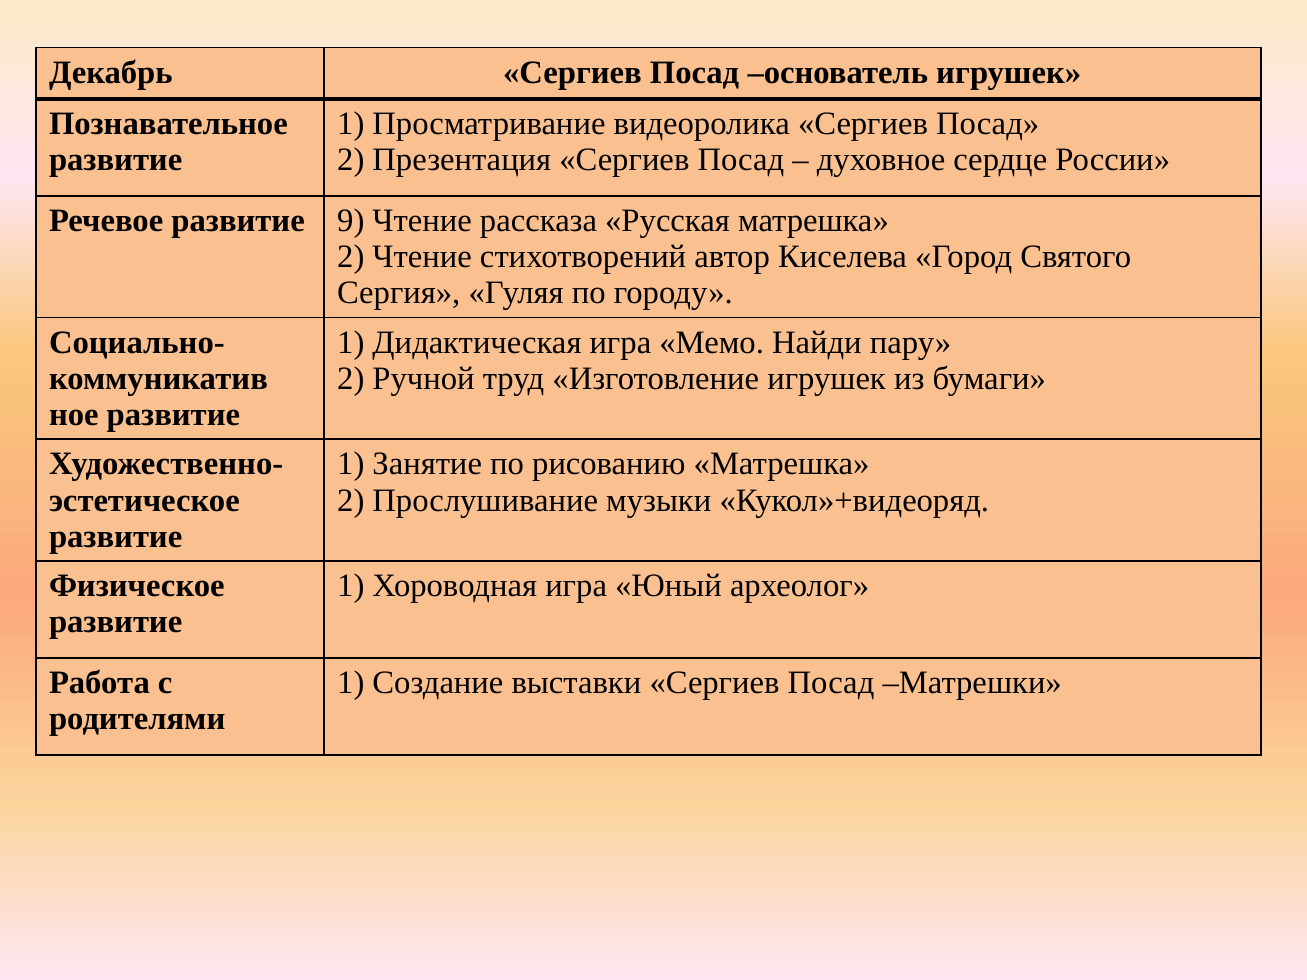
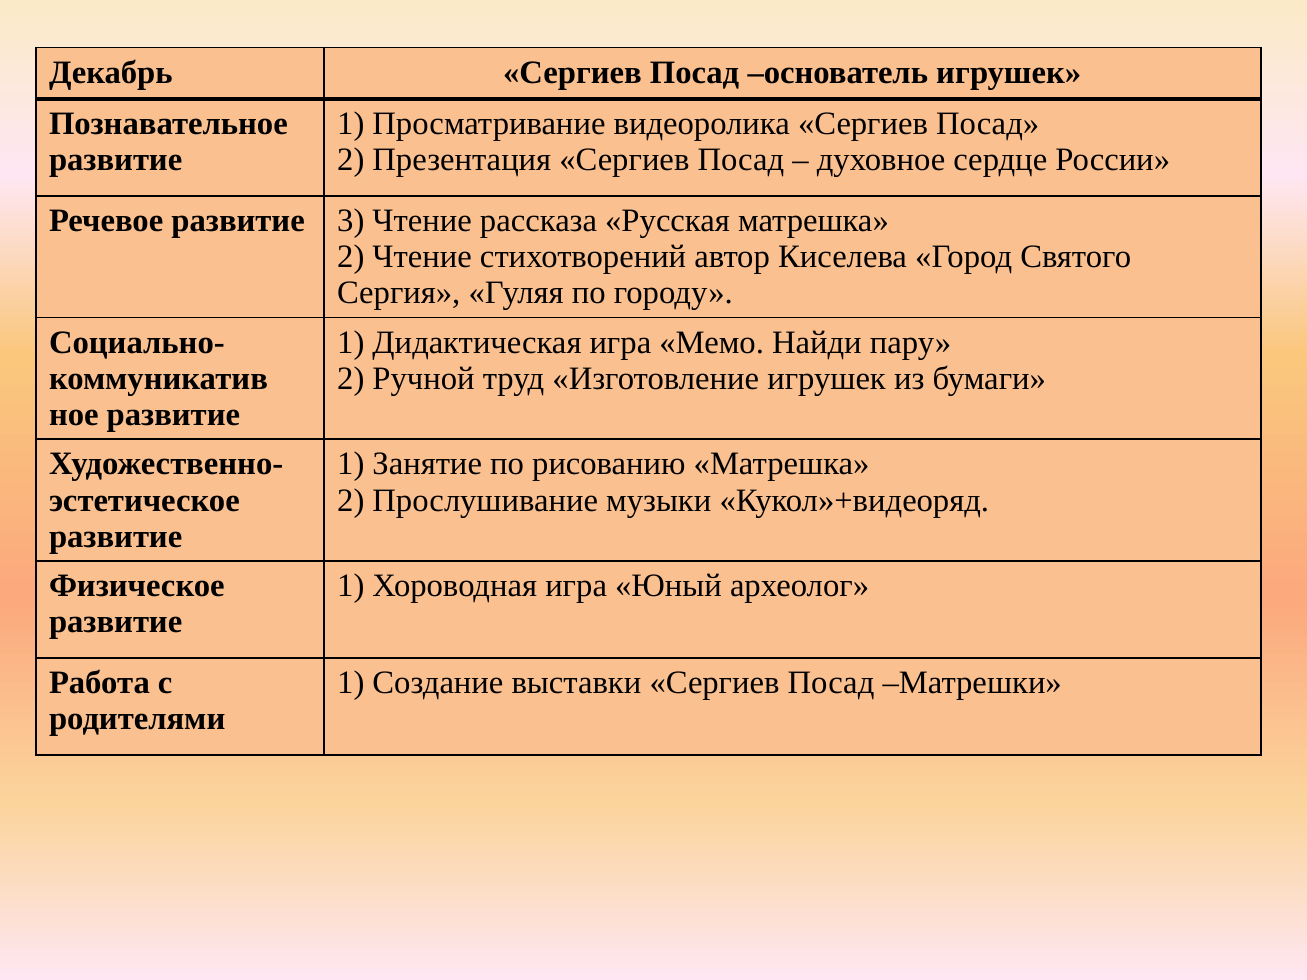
9: 9 -> 3
